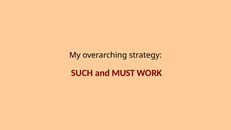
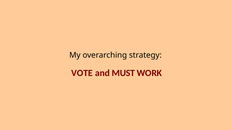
SUCH: SUCH -> VOTE
